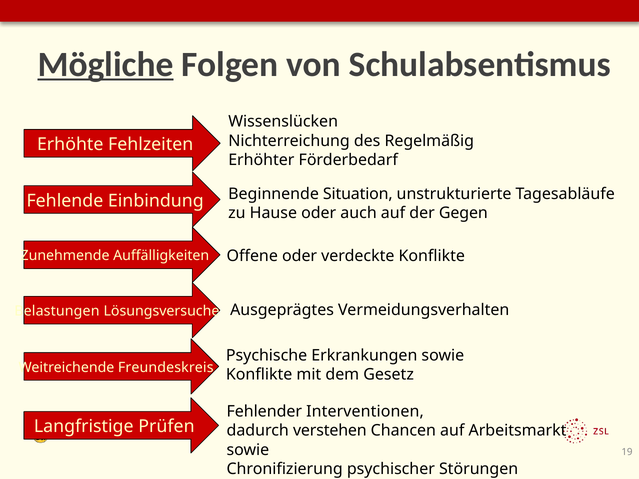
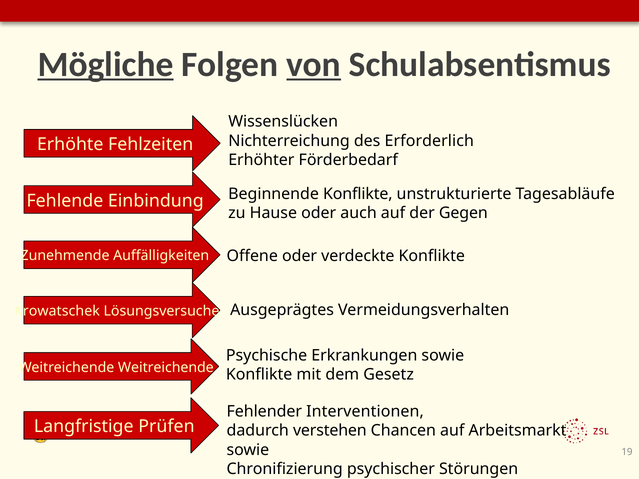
von underline: none -> present
Regelmäßig: Regelmäßig -> Erforderlich
Beginnende Situation: Situation -> Konflikte
Belastungen: Belastungen -> Krowatschek
Weitreichende Freundeskreis: Freundeskreis -> Weitreichende
